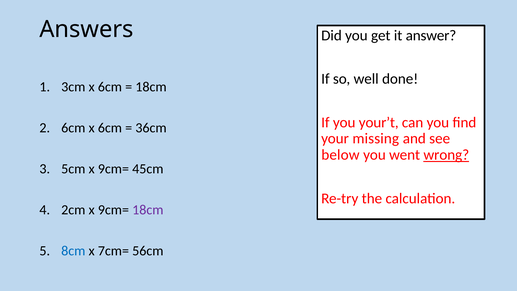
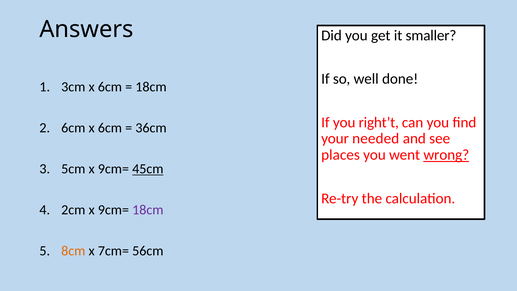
answer: answer -> smaller
your’t: your’t -> right’t
missing: missing -> needed
below: below -> places
45cm underline: none -> present
8cm colour: blue -> orange
